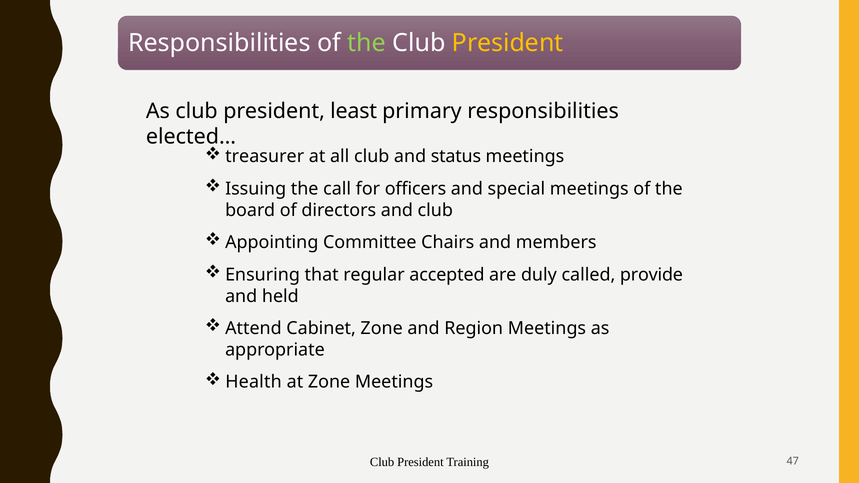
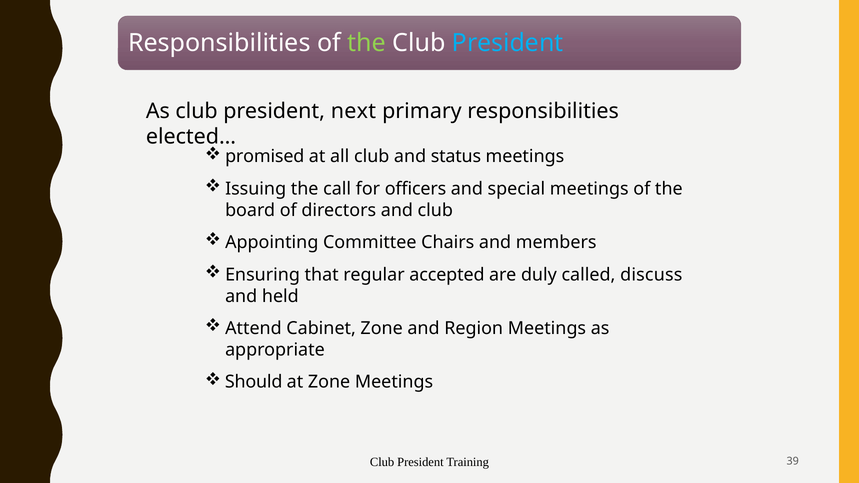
President at (508, 43) colour: yellow -> light blue
least: least -> next
treasurer: treasurer -> promised
provide: provide -> discuss
Health: Health -> Should
47: 47 -> 39
